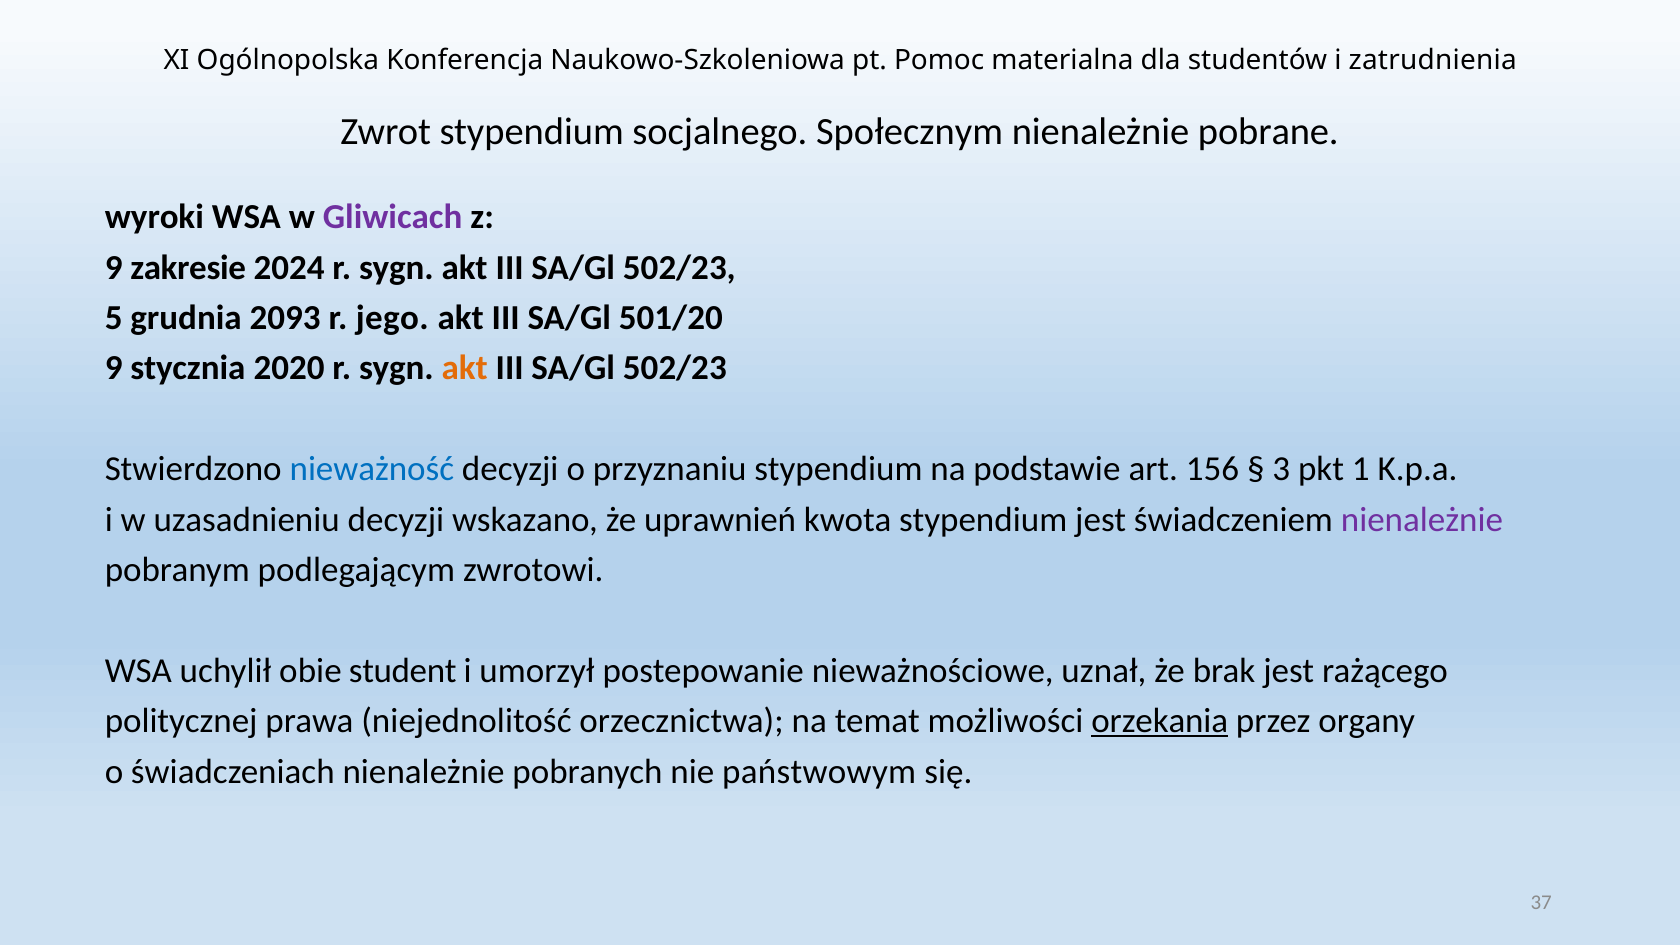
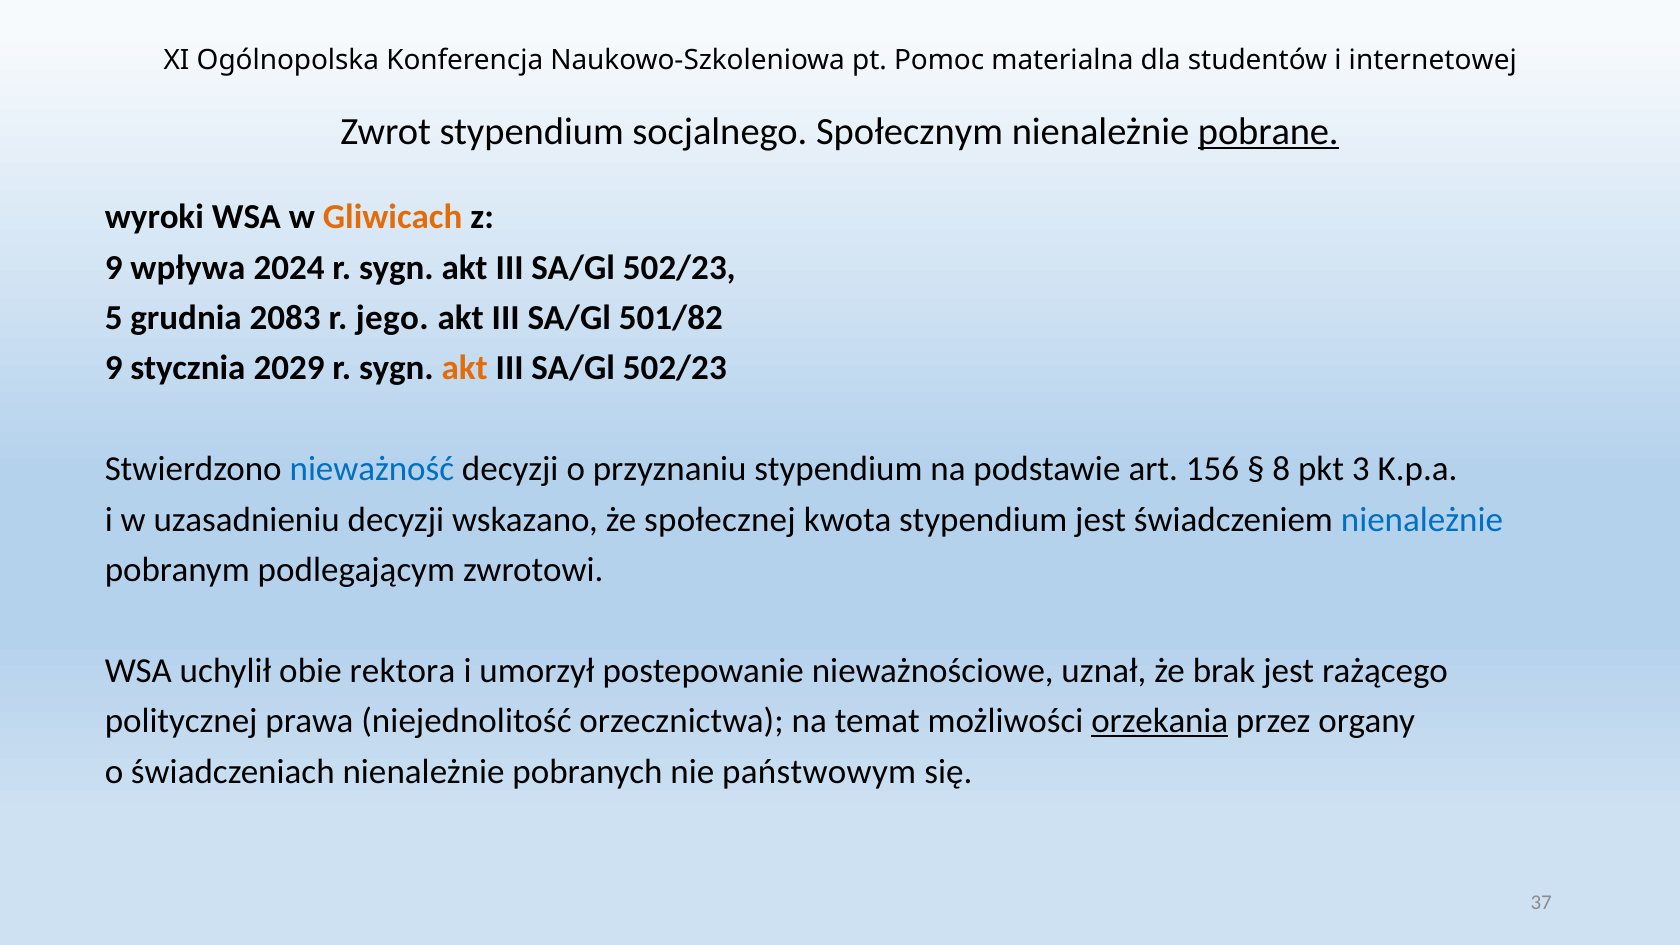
zatrudnienia: zatrudnienia -> internetowej
pobrane underline: none -> present
Gliwicach colour: purple -> orange
zakresie: zakresie -> wpływa
2093: 2093 -> 2083
501/20: 501/20 -> 501/82
2020: 2020 -> 2029
3: 3 -> 8
1: 1 -> 3
uprawnień: uprawnień -> społecznej
nienależnie at (1422, 520) colour: purple -> blue
student: student -> rektora
